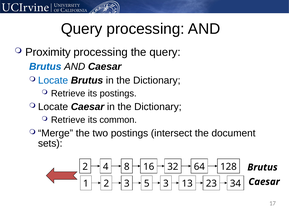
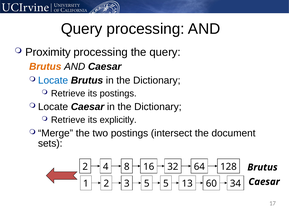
Brutus at (45, 67) colour: blue -> orange
common: common -> explicitly
5 3: 3 -> 5
23: 23 -> 60
